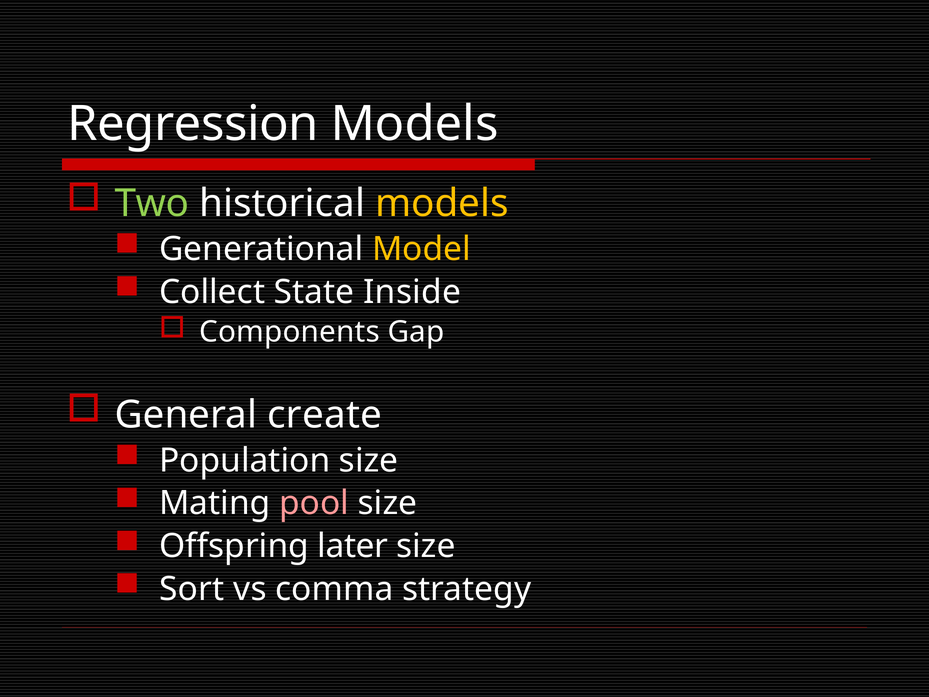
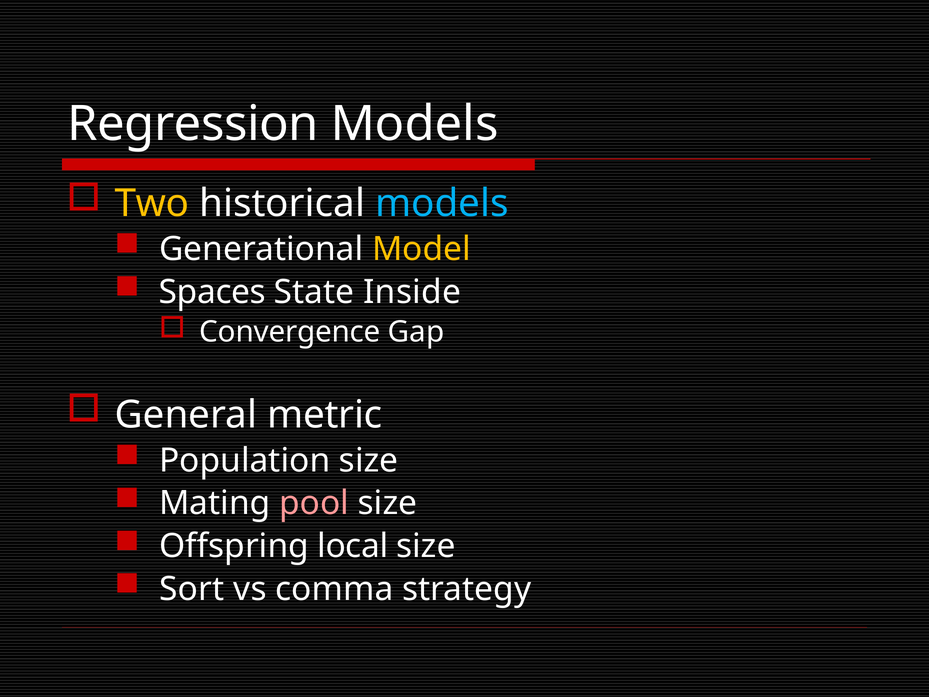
Two colour: light green -> yellow
models at (442, 203) colour: yellow -> light blue
Collect: Collect -> Spaces
Components: Components -> Convergence
create: create -> metric
later: later -> local
